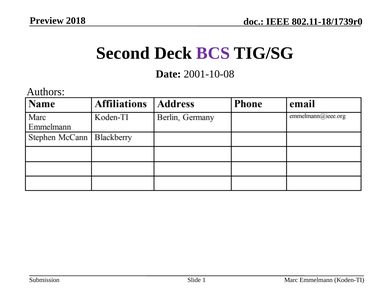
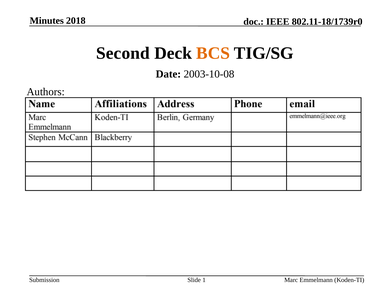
Preview: Preview -> Minutes
BCS colour: purple -> orange
2001-10-08: 2001-10-08 -> 2003-10-08
